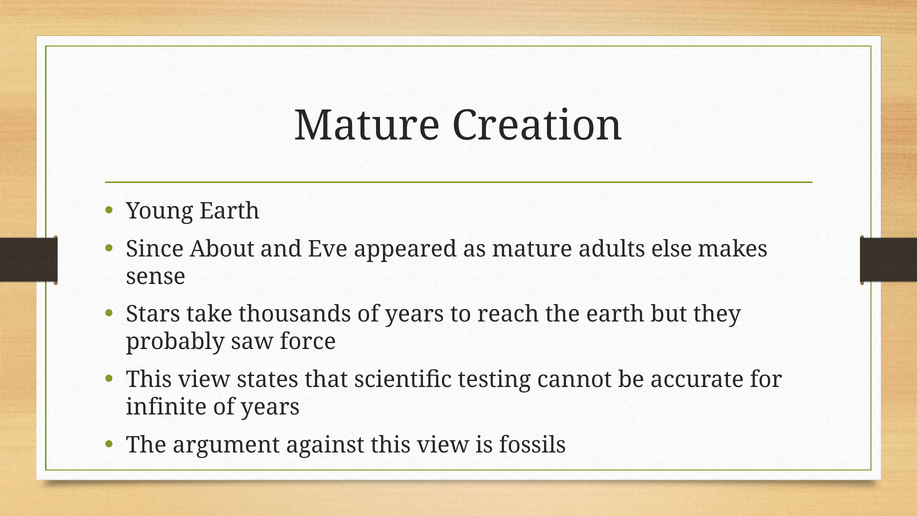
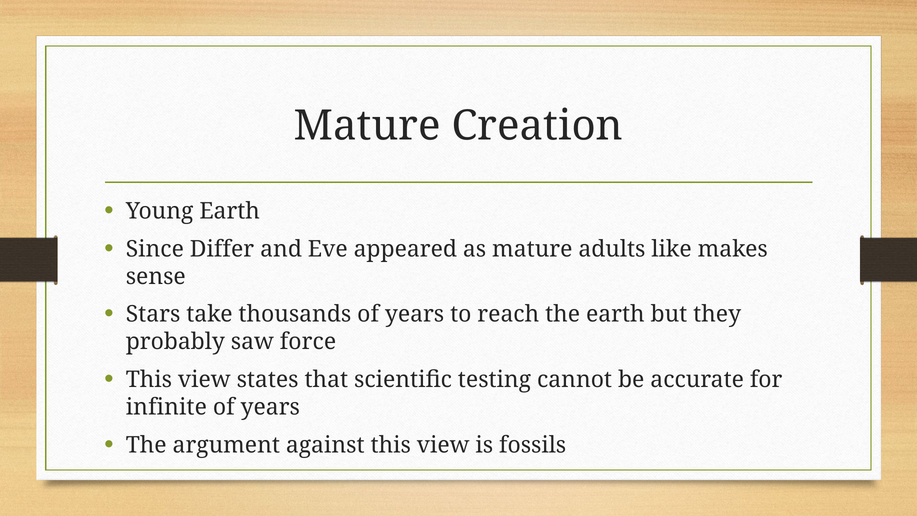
About: About -> Differ
else: else -> like
